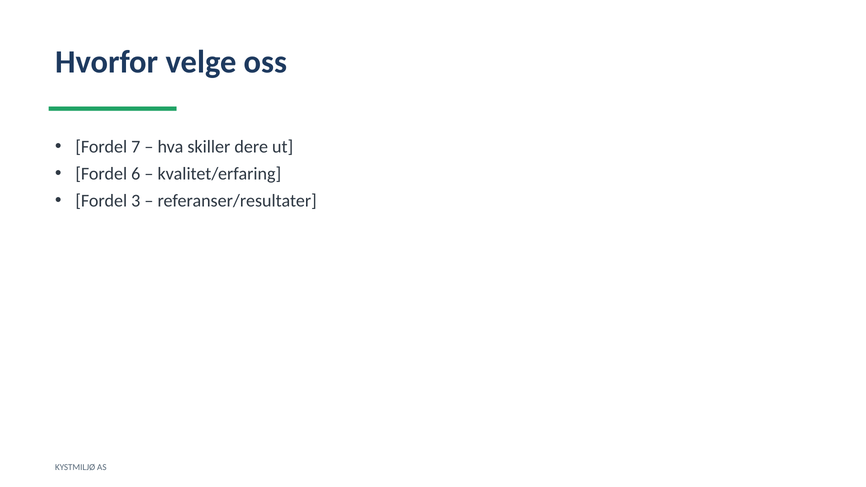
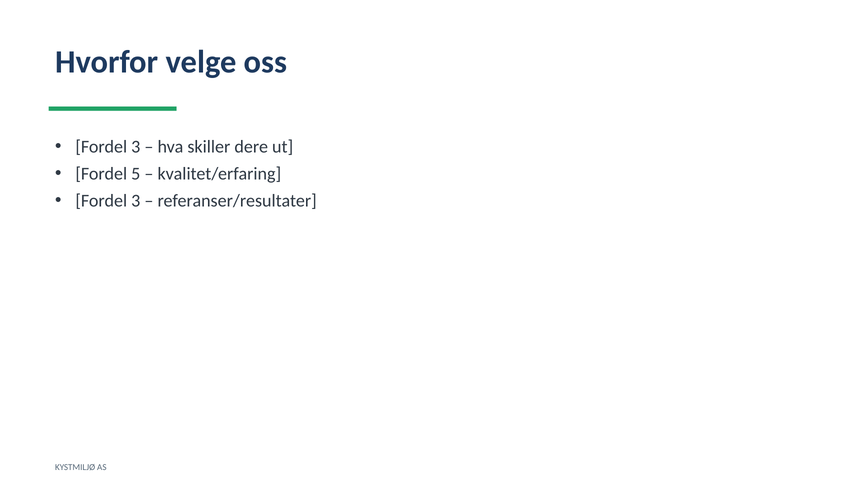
7 at (136, 147): 7 -> 3
6: 6 -> 5
